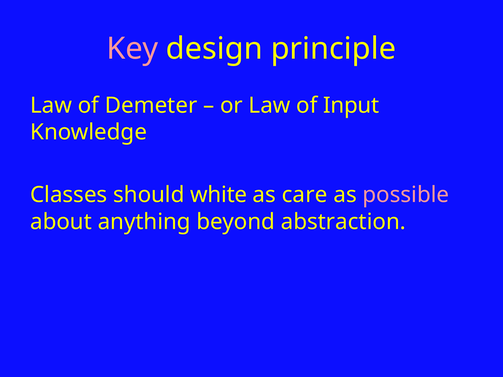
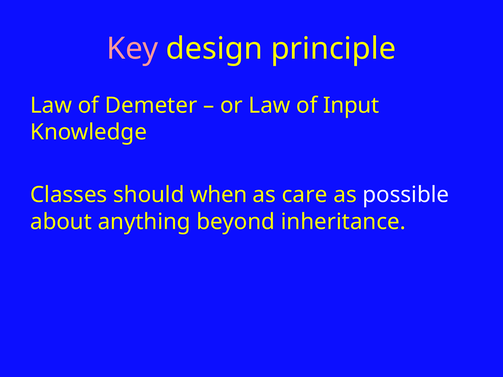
white: white -> when
possible colour: pink -> white
abstraction: abstraction -> inheritance
